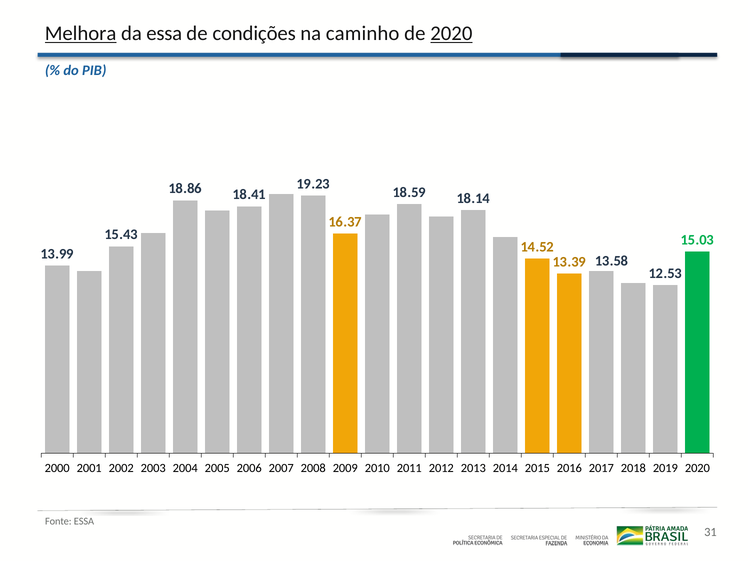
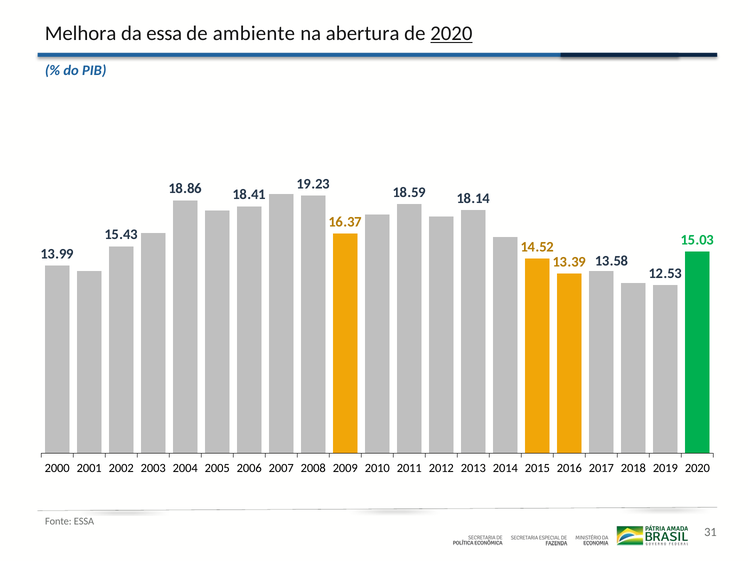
Melhora underline: present -> none
condições: condições -> ambiente
caminho: caminho -> abertura
